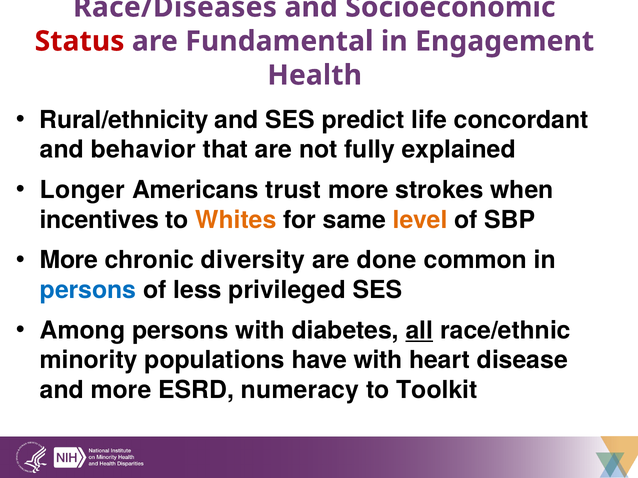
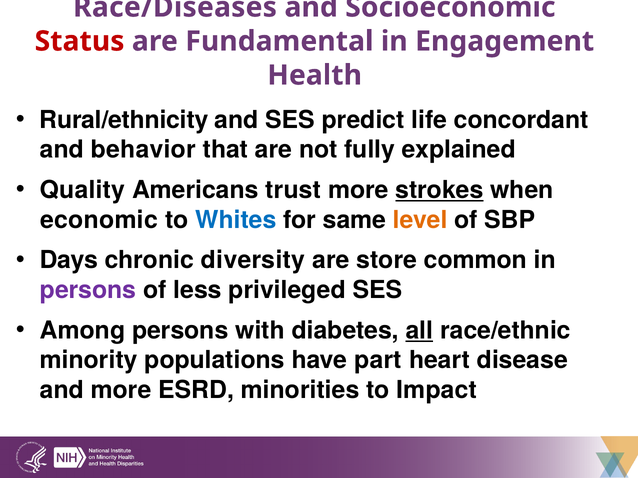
Longer: Longer -> Quality
strokes underline: none -> present
incentives: incentives -> economic
Whites colour: orange -> blue
More at (69, 260): More -> Days
done: done -> store
persons at (88, 290) colour: blue -> purple
have with: with -> part
numeracy: numeracy -> minorities
Toolkit: Toolkit -> Impact
